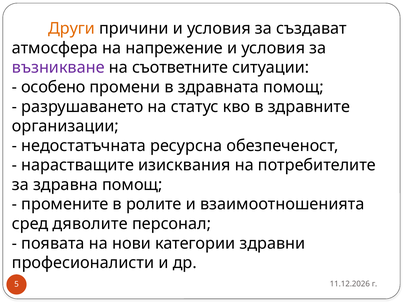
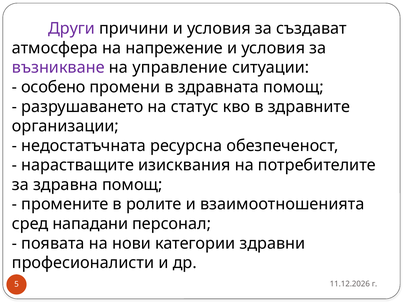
Други colour: orange -> purple
съответните: съответните -> управление
дяволите: дяволите -> нападани
